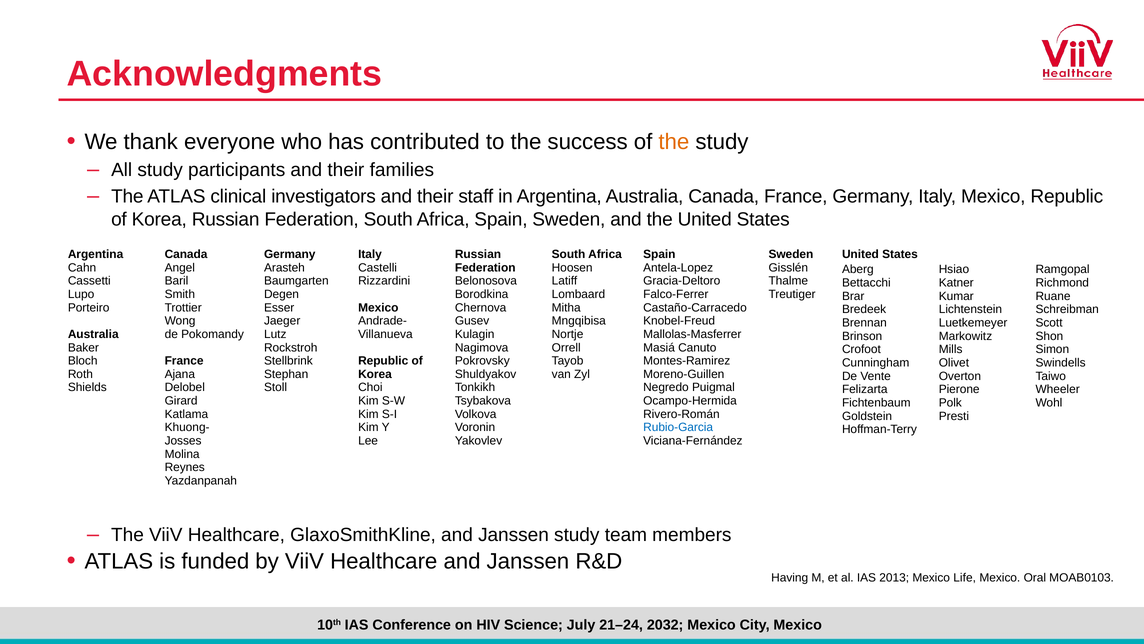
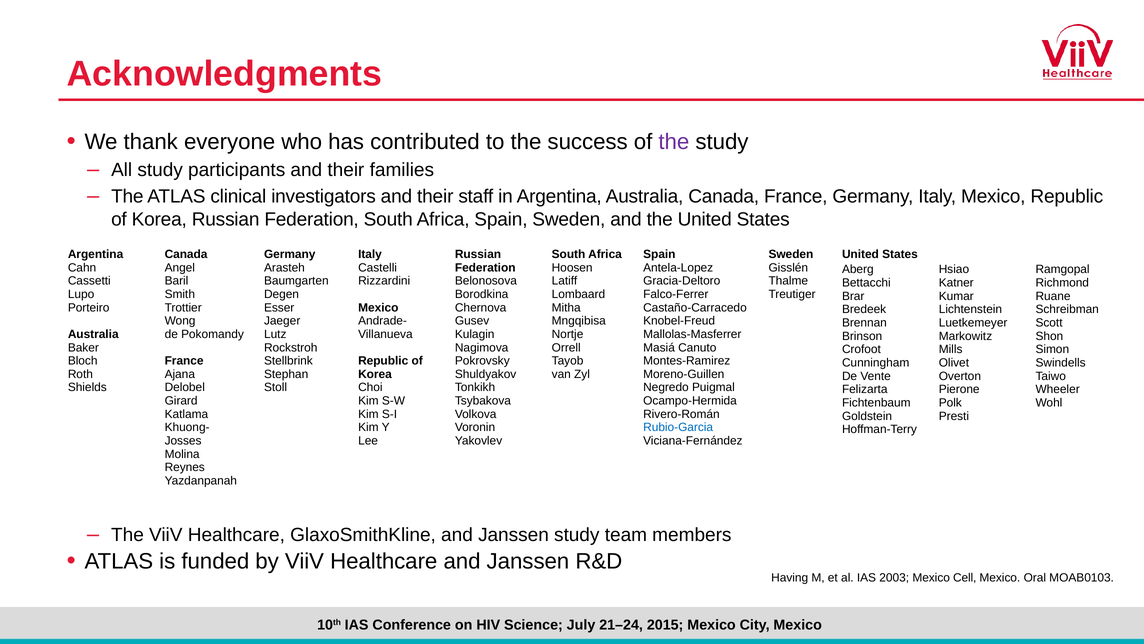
the at (674, 142) colour: orange -> purple
2013: 2013 -> 2003
Life: Life -> Cell
2032: 2032 -> 2015
